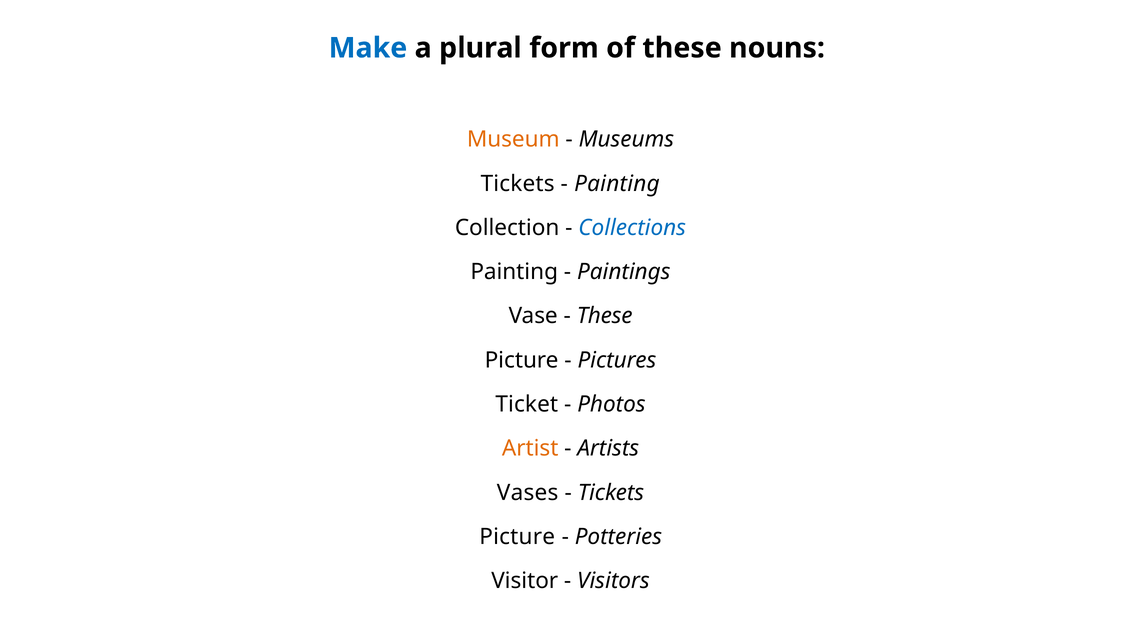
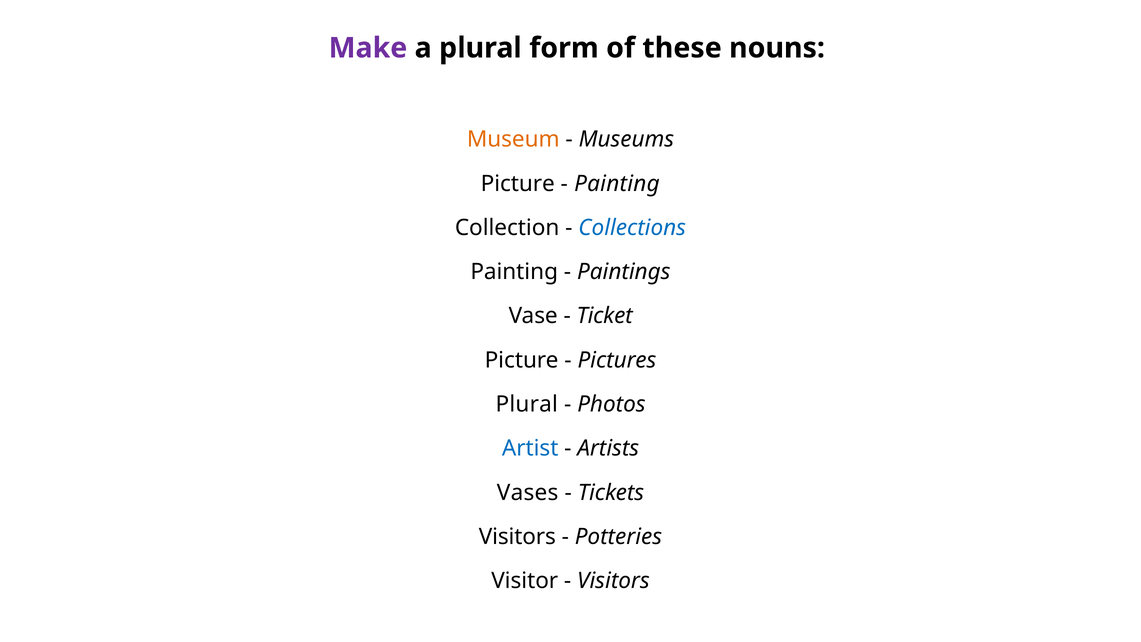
Make colour: blue -> purple
Tickets at (518, 184): Tickets -> Picture
These at (605, 316): These -> Ticket
Ticket at (527, 404): Ticket -> Plural
Artist colour: orange -> blue
Picture at (517, 537): Picture -> Visitors
